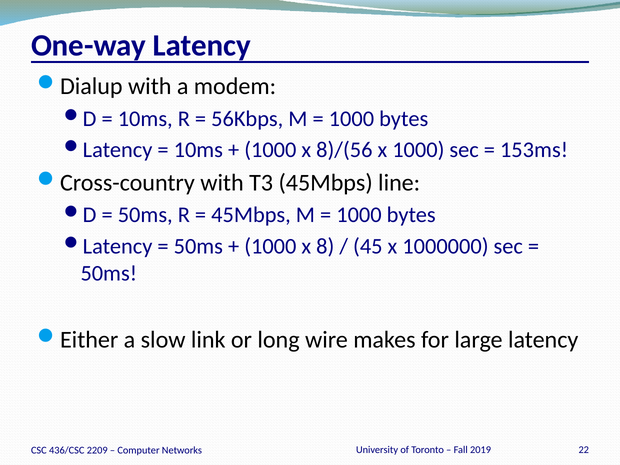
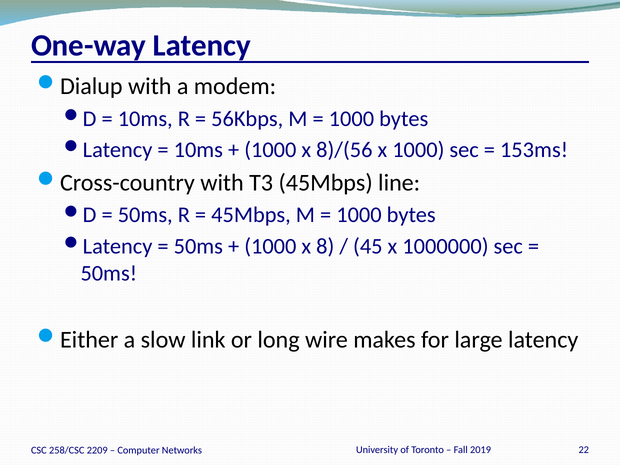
436/CSC: 436/CSC -> 258/CSC
